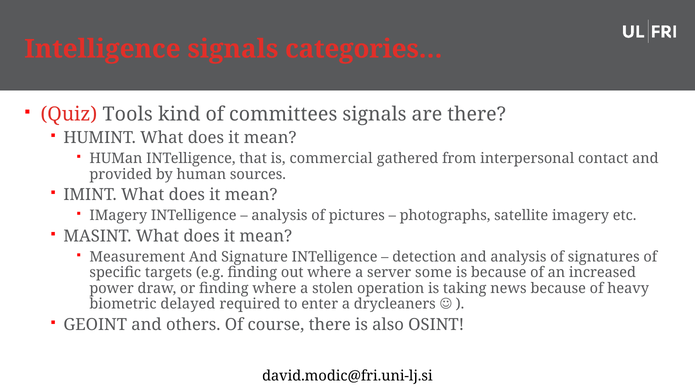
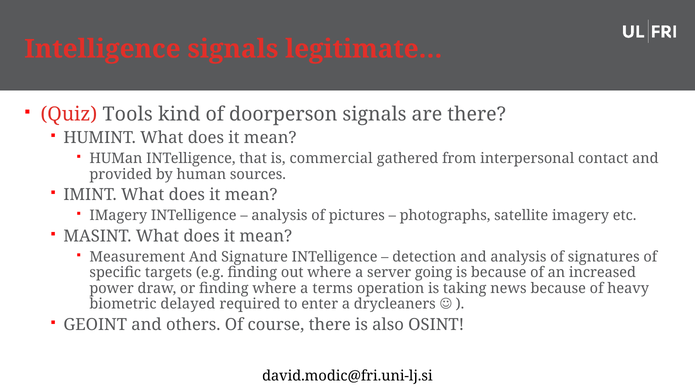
categories…: categories… -> legitimate…
committees: committees -> doorperson
some: some -> going
stolen: stolen -> terms
